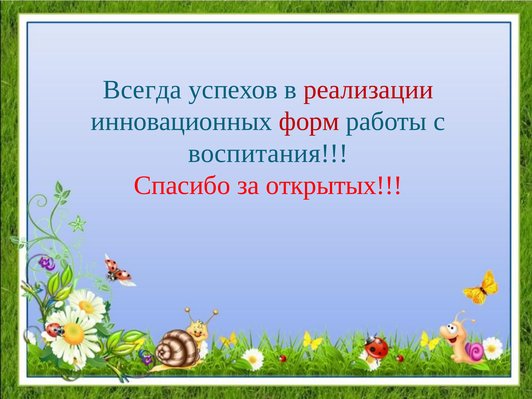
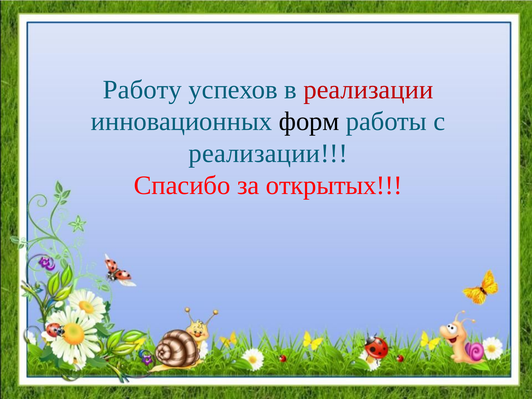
Всегда: Всегда -> Работу
форм colour: red -> black
воспитания at (268, 153): воспитания -> реализации
